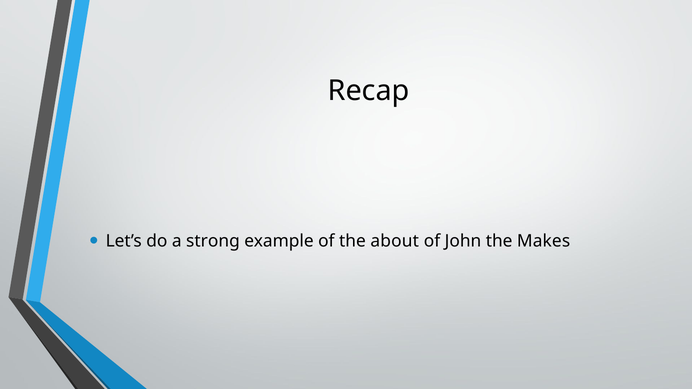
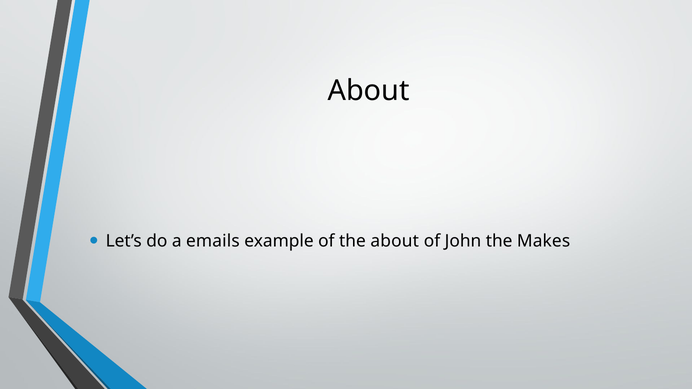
Recap at (369, 91): Recap -> About
strong: strong -> emails
